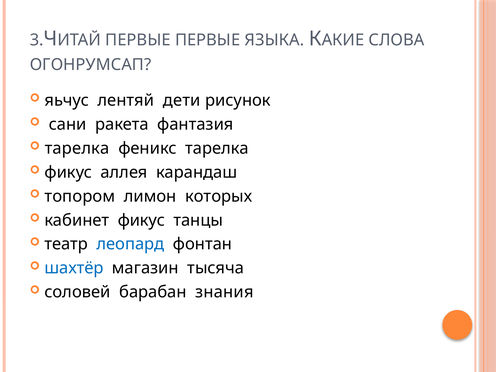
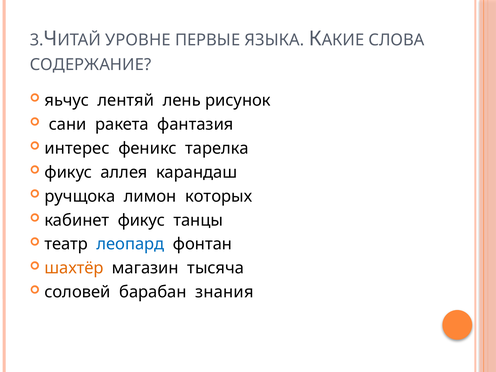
ПЕРВЫЕ at (138, 40): ПЕРВЫЕ -> УРОВНЕ
ОГОНРУМСАП: ОГОНРУМСАП -> СОДЕРЖАНИЕ
дети: дети -> лень
тарелка at (77, 148): тарелка -> интерес
топором: топором -> ручщока
шахтёр colour: blue -> orange
